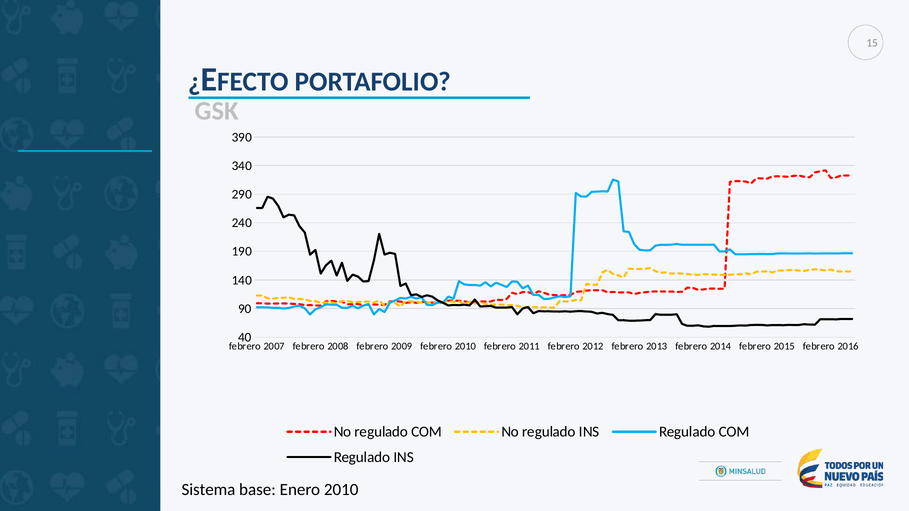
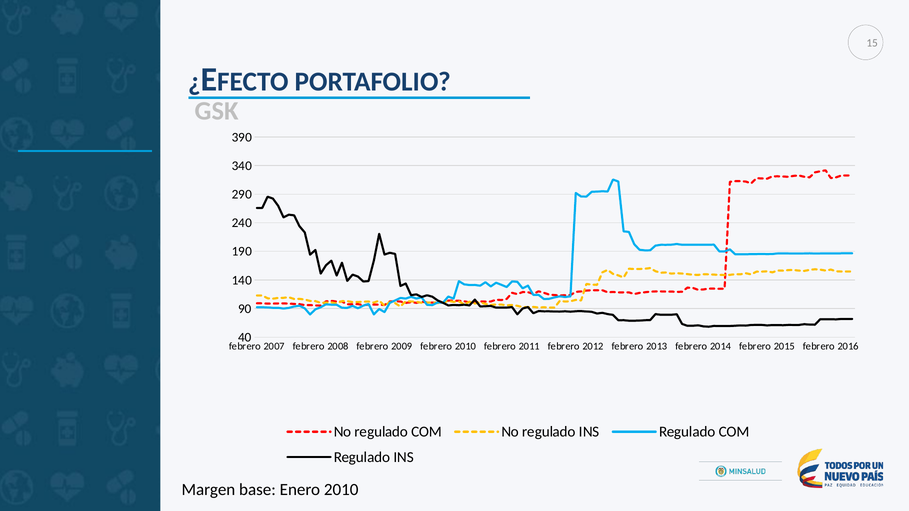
Sistema: Sistema -> Margen
